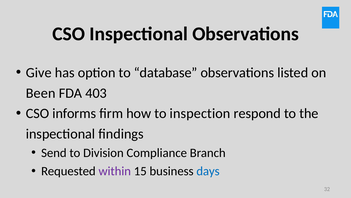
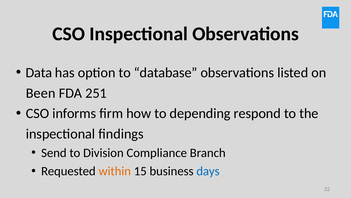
Give: Give -> Data
403: 403 -> 251
inspection: inspection -> depending
within colour: purple -> orange
